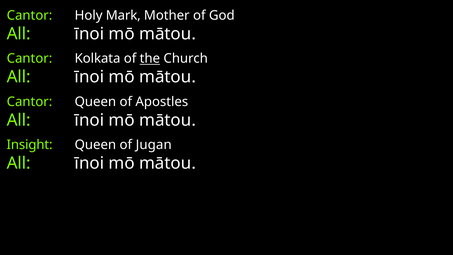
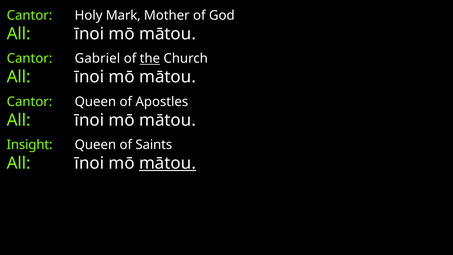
Kolkata: Kolkata -> Gabriel
Jugan: Jugan -> Saints
mātou at (168, 163) underline: none -> present
